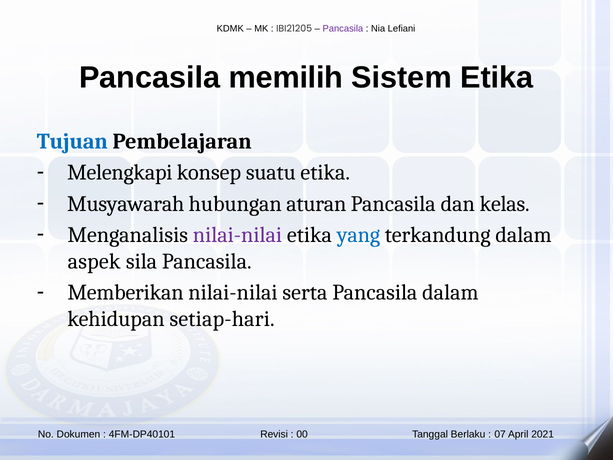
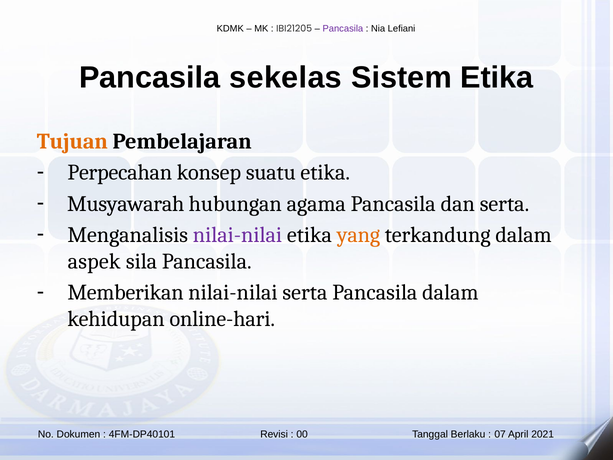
memilih: memilih -> sekelas
Tujuan colour: blue -> orange
Melengkapi: Melengkapi -> Perpecahan
aturan: aturan -> agama
dan kelas: kelas -> serta
yang colour: blue -> orange
setiap-hari: setiap-hari -> online-hari
